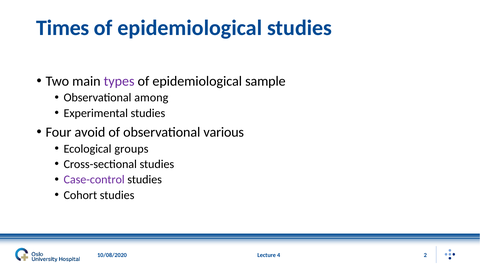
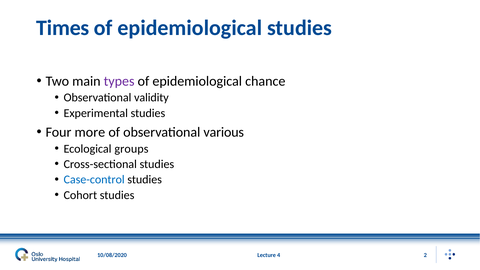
sample: sample -> chance
among: among -> validity
avoid: avoid -> more
Case-control colour: purple -> blue
